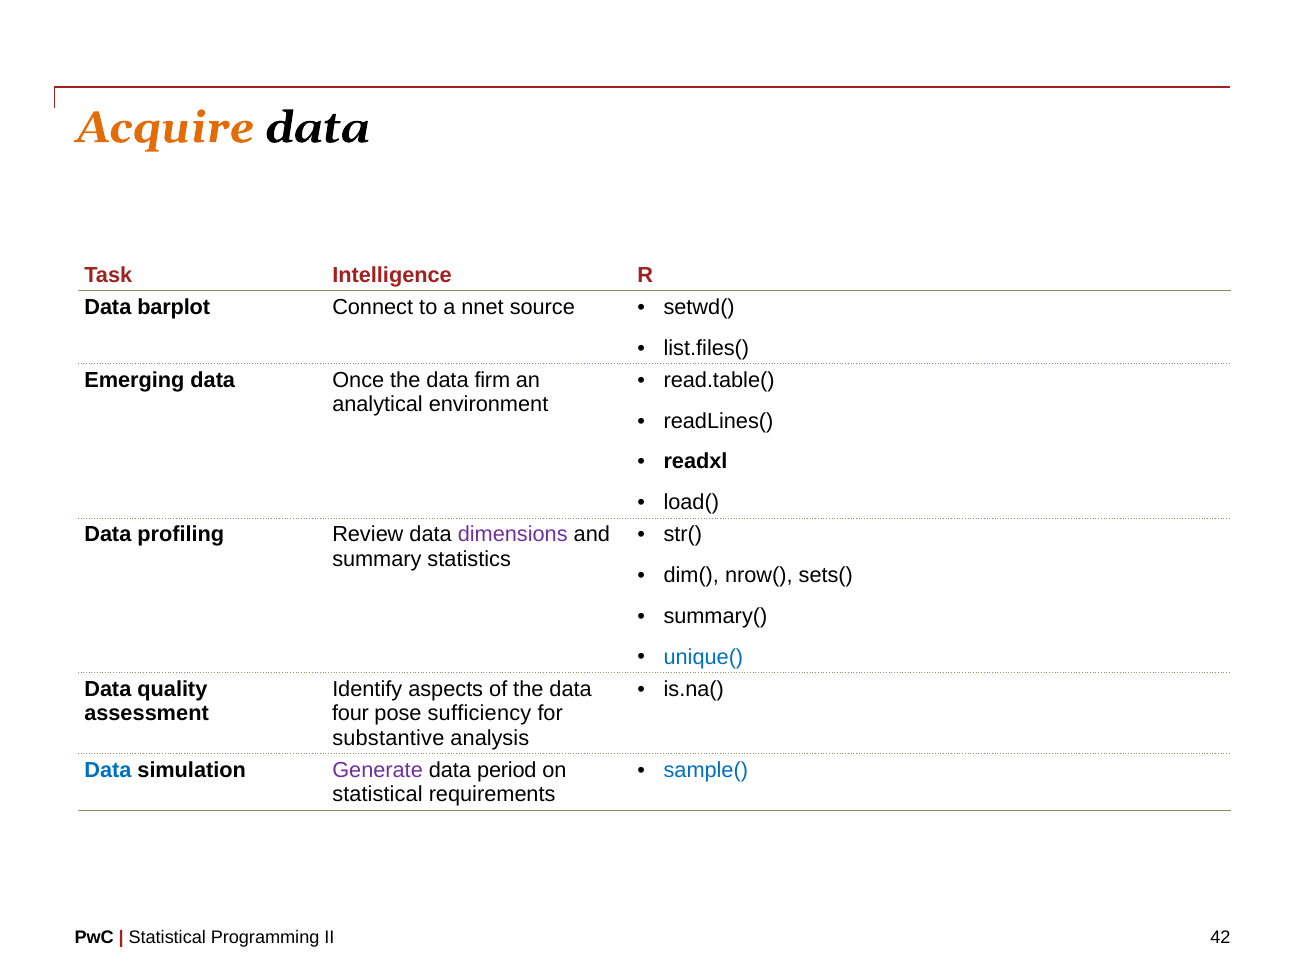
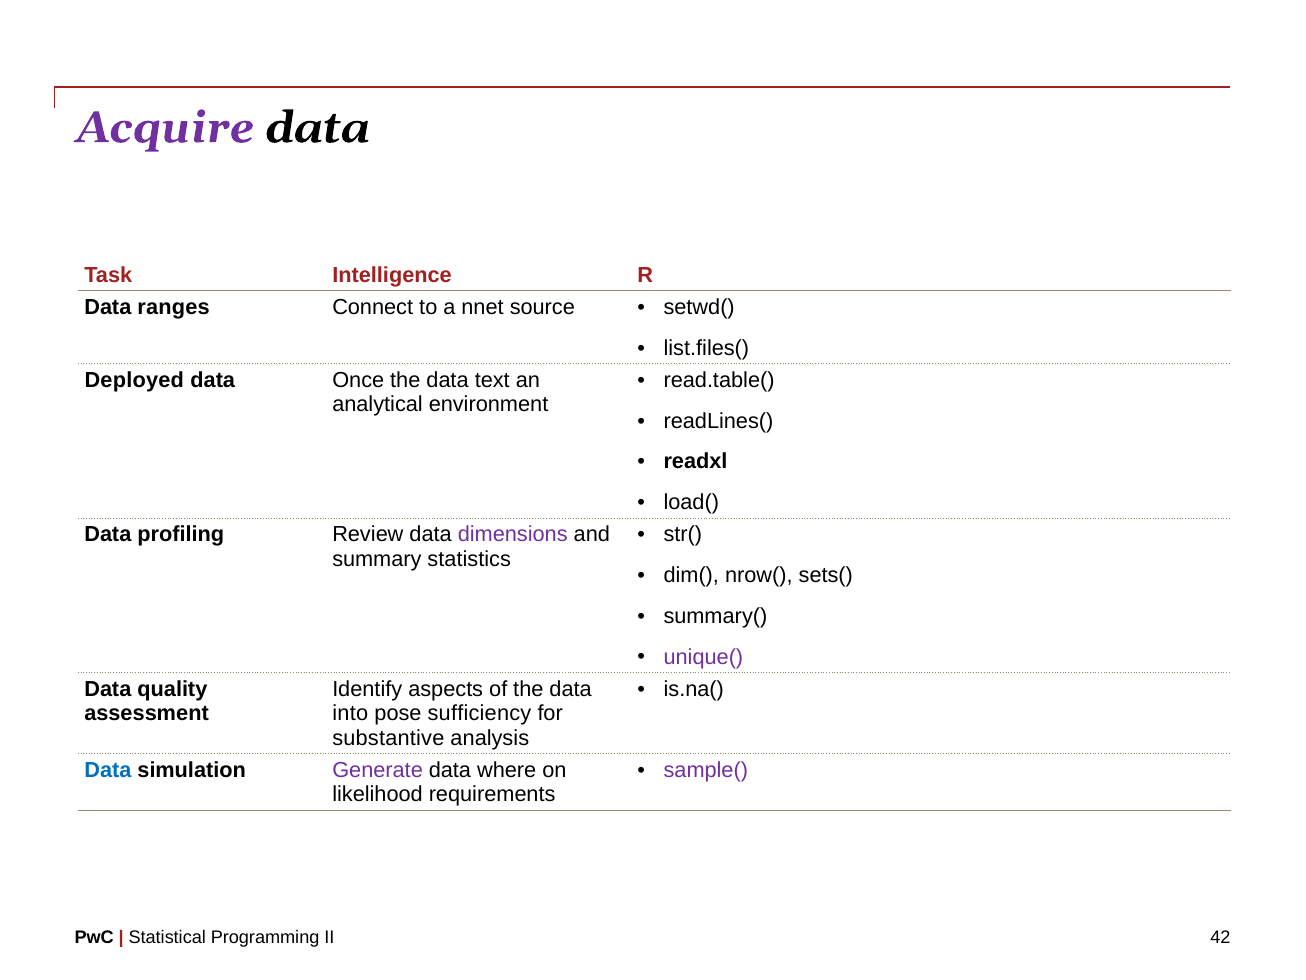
Acquire colour: orange -> purple
barplot: barplot -> ranges
Emerging: Emerging -> Deployed
firm: firm -> text
unique( colour: blue -> purple
four: four -> into
sample( colour: blue -> purple
period: period -> where
statistical at (377, 794): statistical -> likelihood
